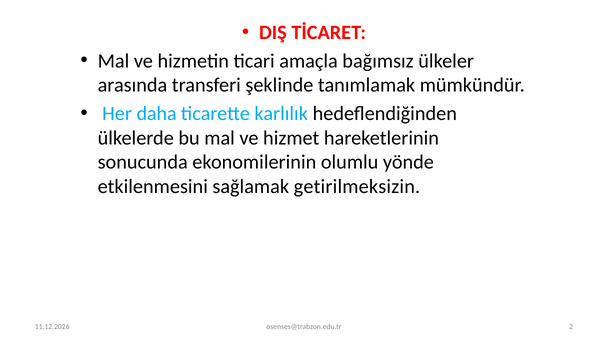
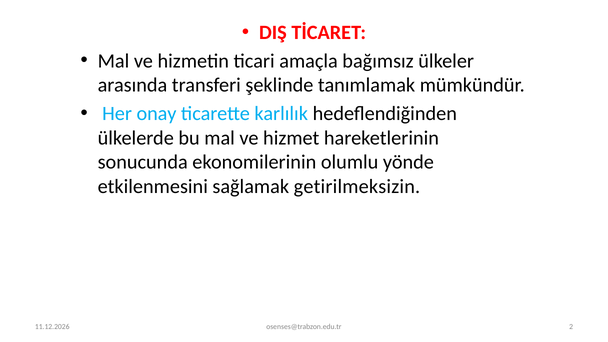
daha: daha -> onay
